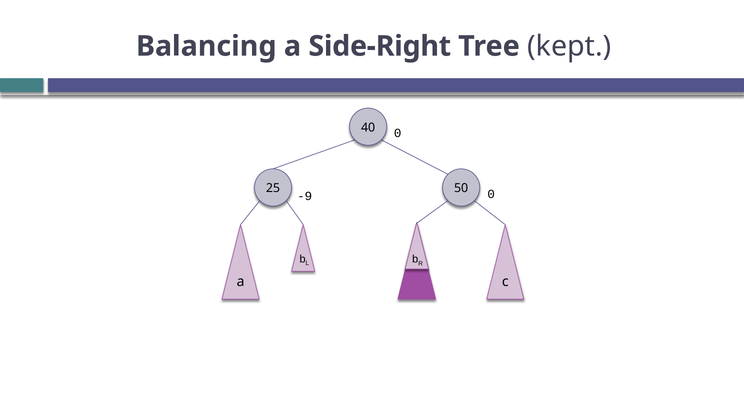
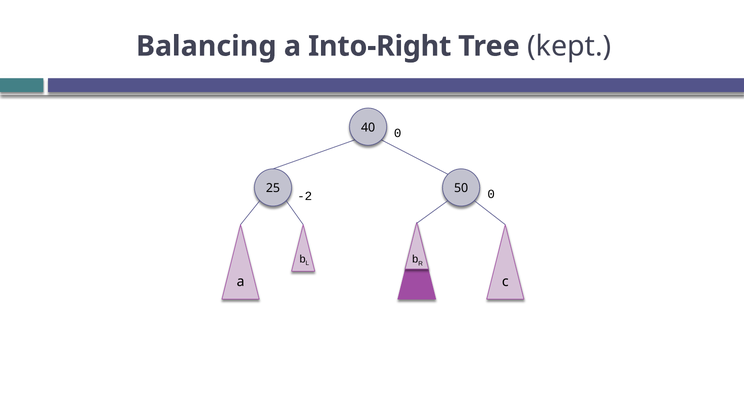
Side-Right: Side-Right -> Into-Right
-9: -9 -> -2
